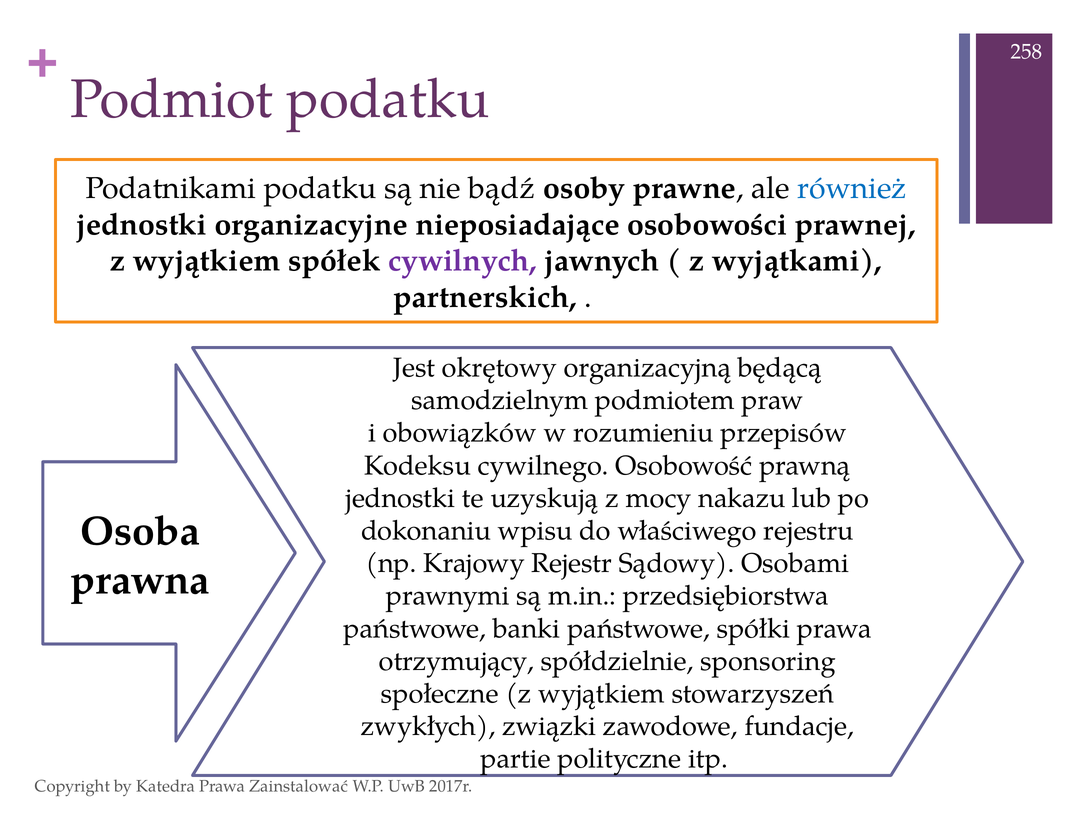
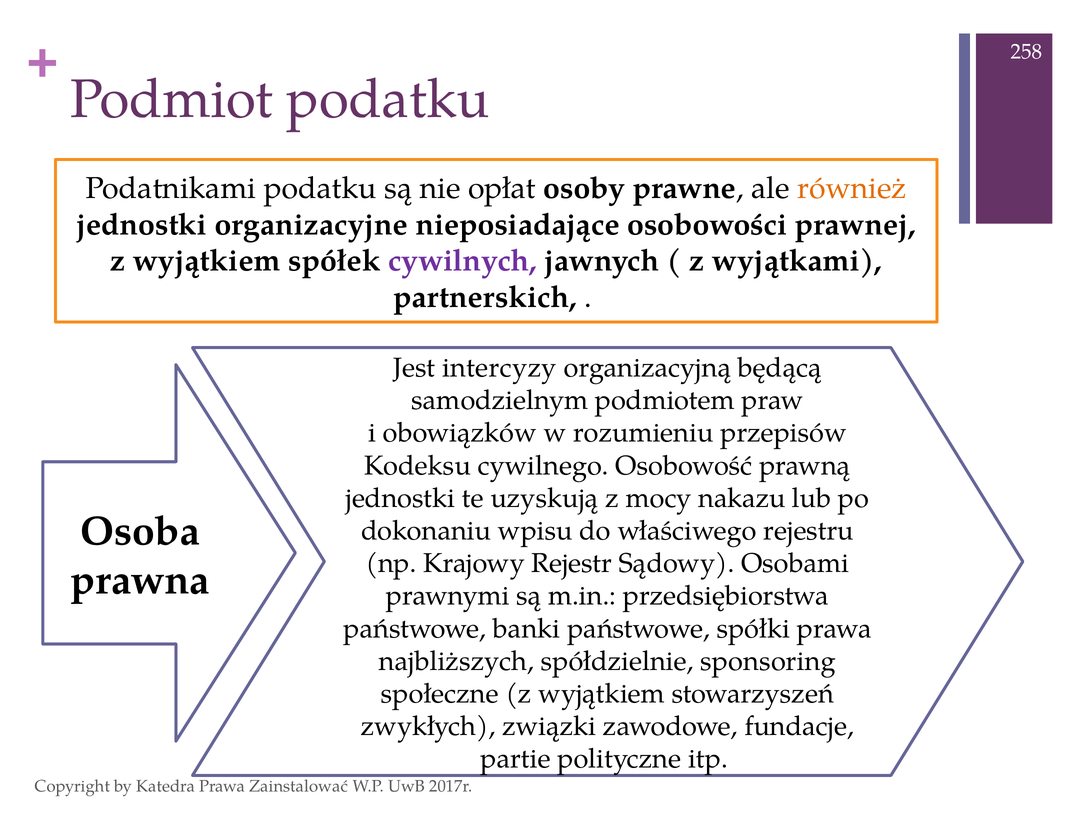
bądź: bądź -> opłat
również colour: blue -> orange
okrętowy: okrętowy -> intercyzy
otrzymujący: otrzymujący -> najbliższych
